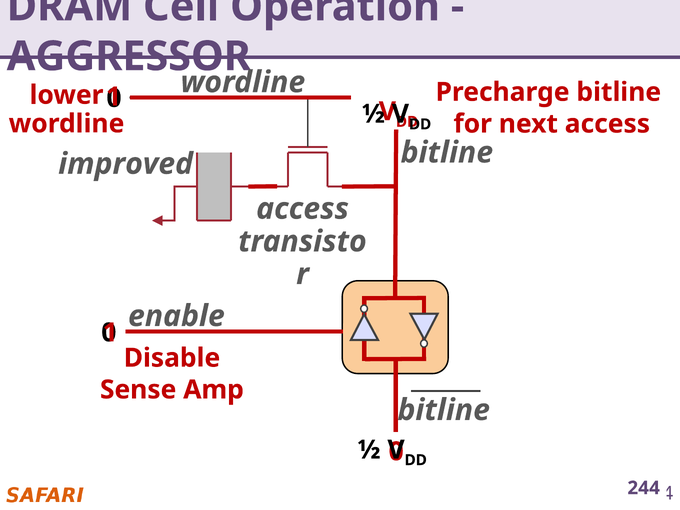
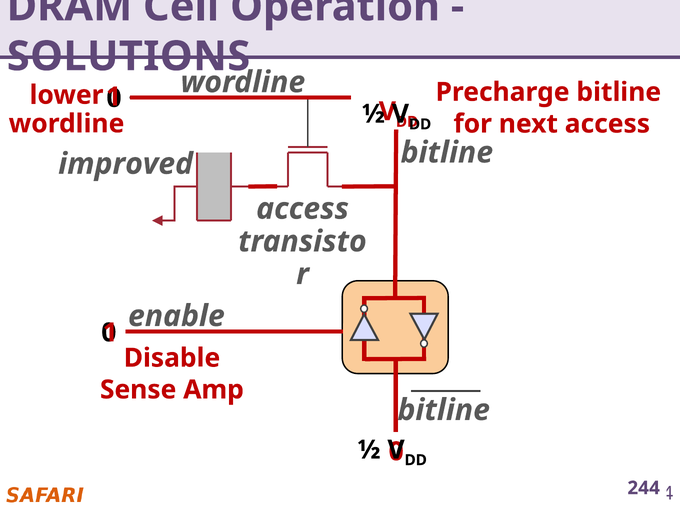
AGGRESSOR: AGGRESSOR -> SOLUTIONS
